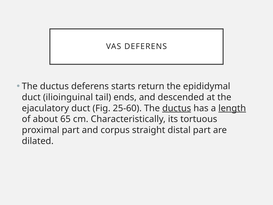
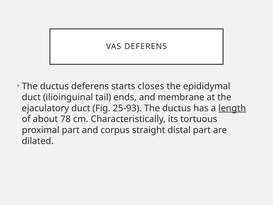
return: return -> closes
descended: descended -> membrane
25-60: 25-60 -> 25-93
ductus at (177, 108) underline: present -> none
65: 65 -> 78
